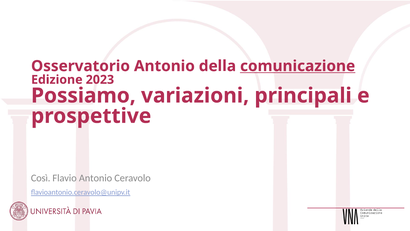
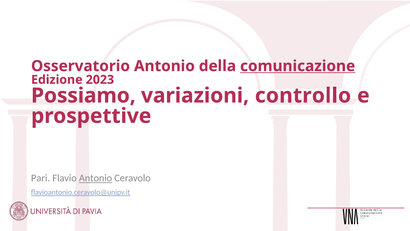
principali: principali -> controllo
Così: Così -> Pari
Antonio at (96, 178) underline: none -> present
